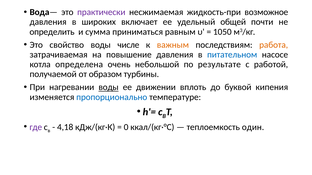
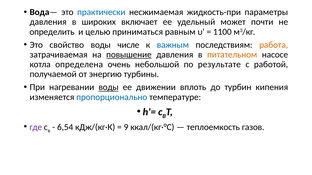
практически colour: purple -> blue
возможное: возможное -> параметры
общей: общей -> может
сумма: сумма -> целью
1050: 1050 -> 1100
важным colour: orange -> blue
повышение underline: none -> present
питательном colour: blue -> orange
образом: образом -> энергию
буквой: буквой -> турбин
4,18: 4,18 -> 6,54
0: 0 -> 9
один: один -> газов
